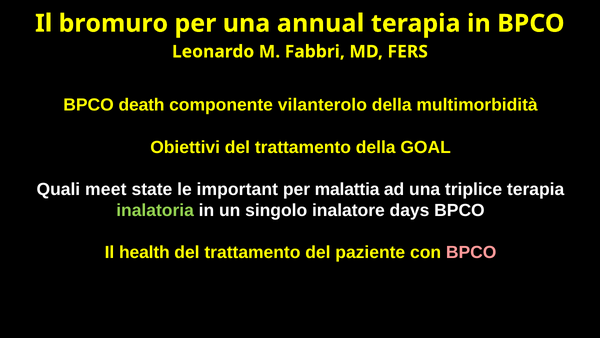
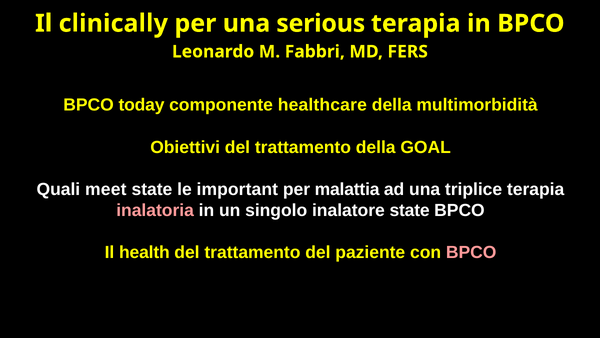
bromuro: bromuro -> clinically
annual: annual -> serious
death: death -> today
vilanterolo: vilanterolo -> healthcare
inalatoria colour: light green -> pink
inalatore days: days -> state
